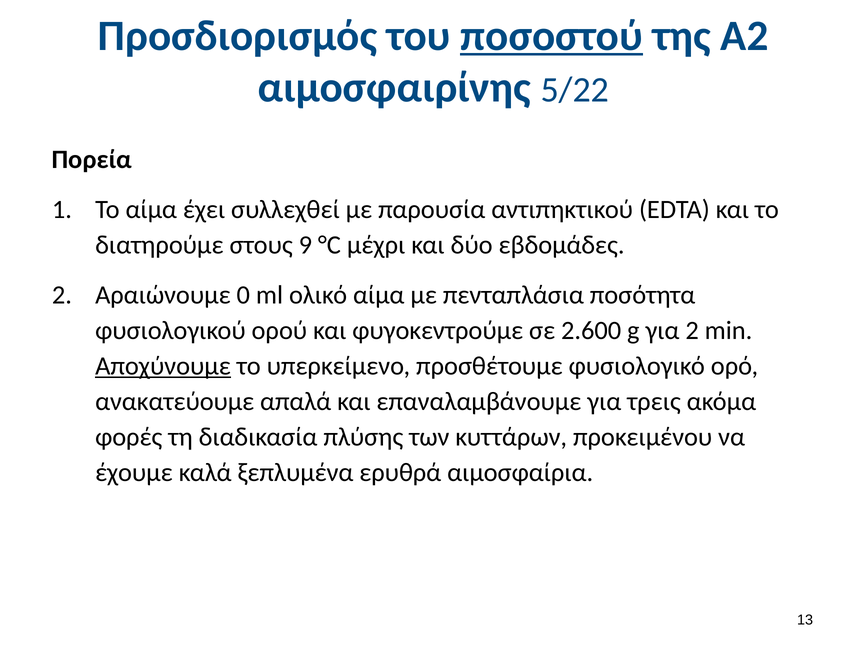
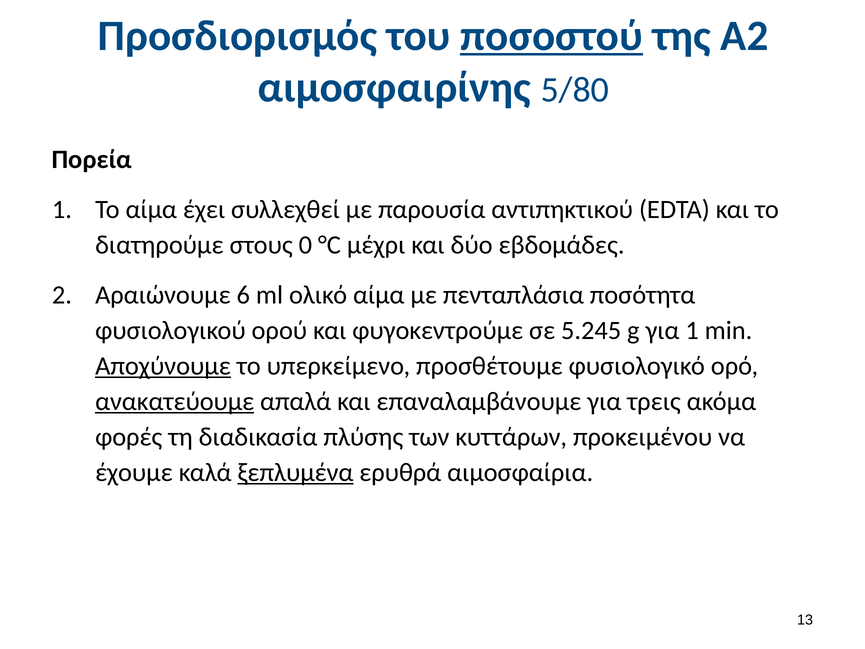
5/22: 5/22 -> 5/80
9: 9 -> 0
0: 0 -> 6
2.600: 2.600 -> 5.245
για 2: 2 -> 1
ανακατεύουμε underline: none -> present
ξεπλυμένα underline: none -> present
